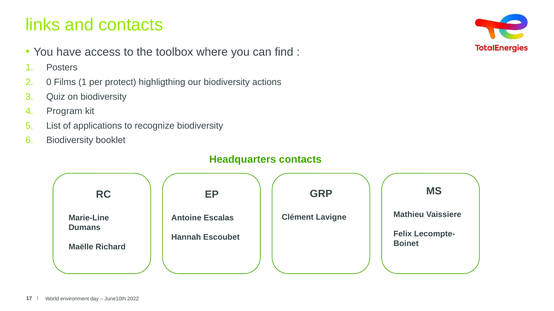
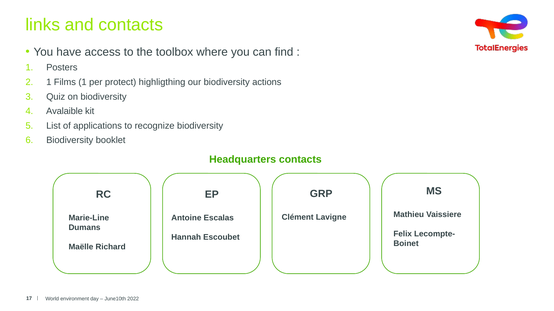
0 at (49, 82): 0 -> 1
Program: Program -> Avalaible
